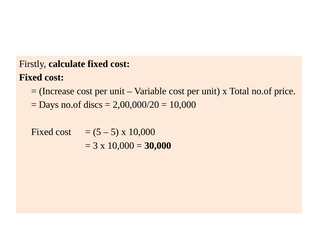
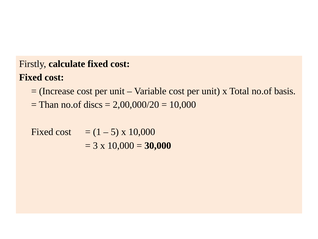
price: price -> basis
Days: Days -> Than
5 at (97, 132): 5 -> 1
